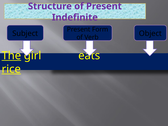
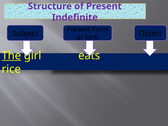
rice at (11, 69) underline: present -> none
